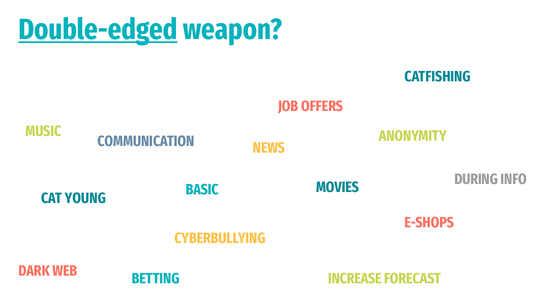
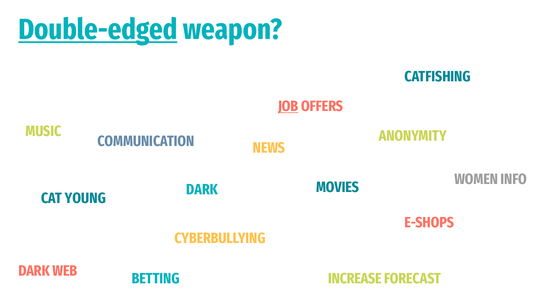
JOB underline: none -> present
DURING: DURING -> WOMEN
BASIC at (202, 189): BASIC -> DARK
